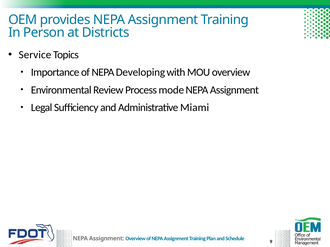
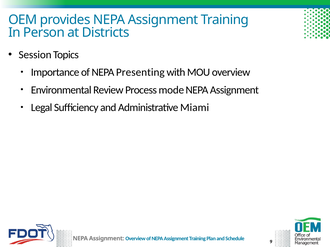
Service: Service -> Session
Developing: Developing -> Presenting
